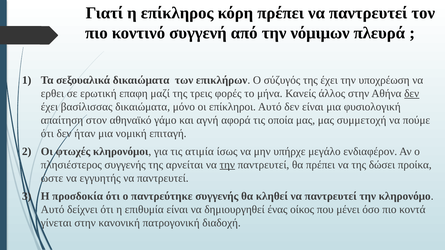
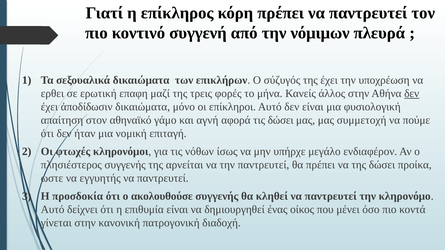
βασίλισσας: βασίλισσας -> ἀποδίδωσιν
τις οποία: οποία -> δώσει
ατιμία: ατιμία -> νόθων
την at (227, 165) underline: present -> none
παντρεύτηκε: παντρεύτηκε -> ακολουθούσε
